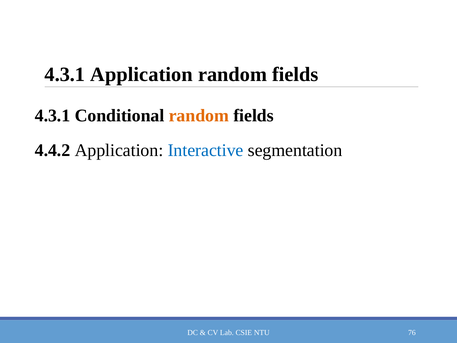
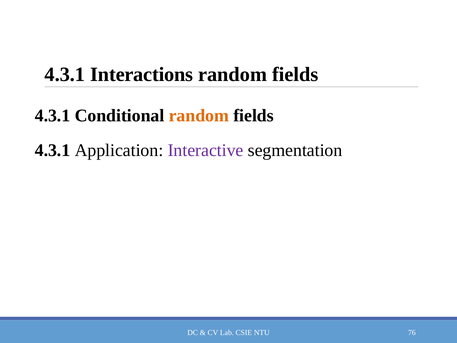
4.3.1 Application: Application -> Interactions
4.4.2 at (53, 150): 4.4.2 -> 4.3.1
Interactive colour: blue -> purple
